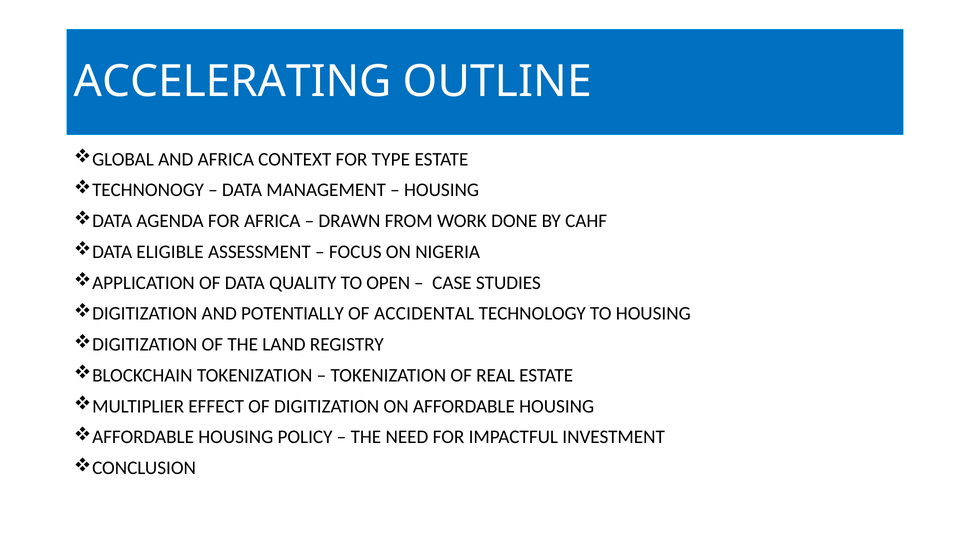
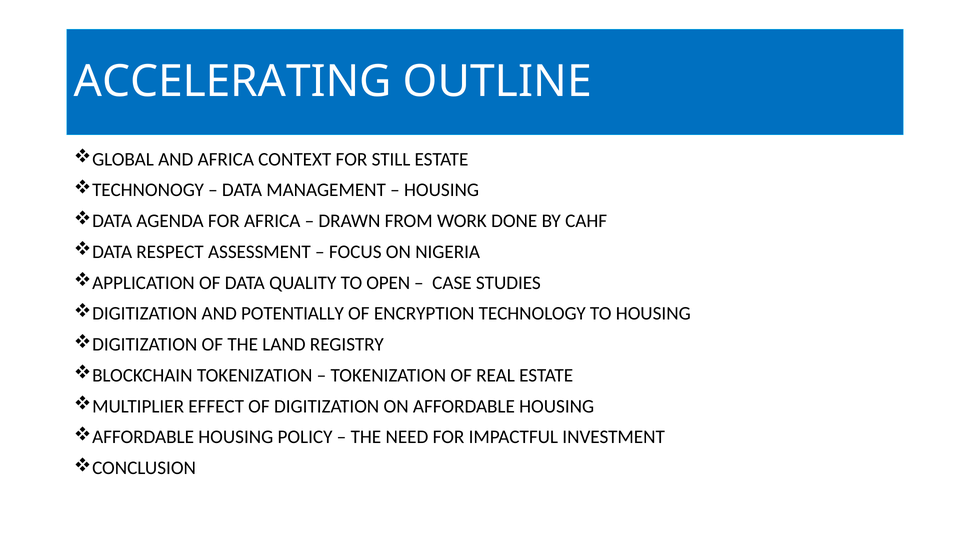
TYPE: TYPE -> STILL
ELIGIBLE: ELIGIBLE -> RESPECT
ACCIDENTAL: ACCIDENTAL -> ENCRYPTION
